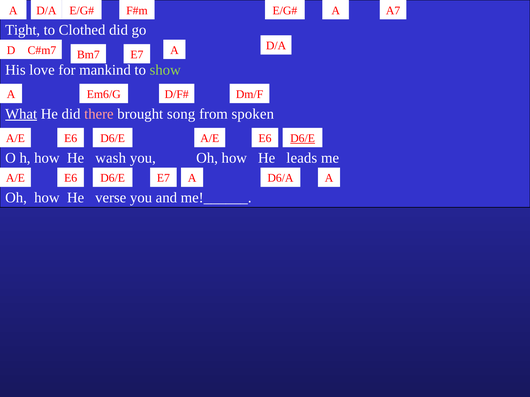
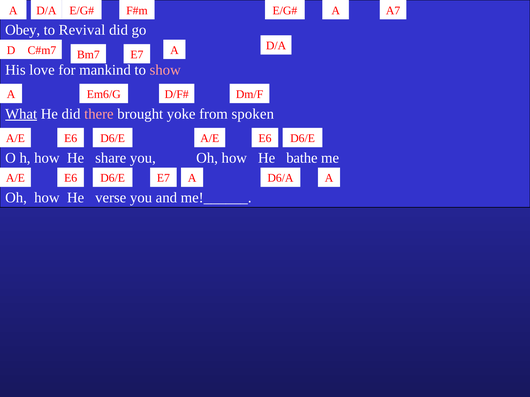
Tight: Tight -> Obey
Clothed: Clothed -> Revival
show colour: light green -> pink
song: song -> yoke
D6/E at (303, 139) underline: present -> none
wash: wash -> share
leads: leads -> bathe
